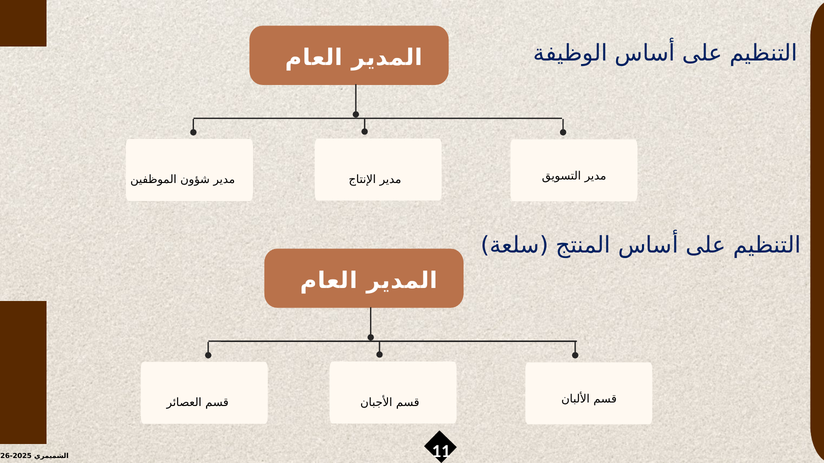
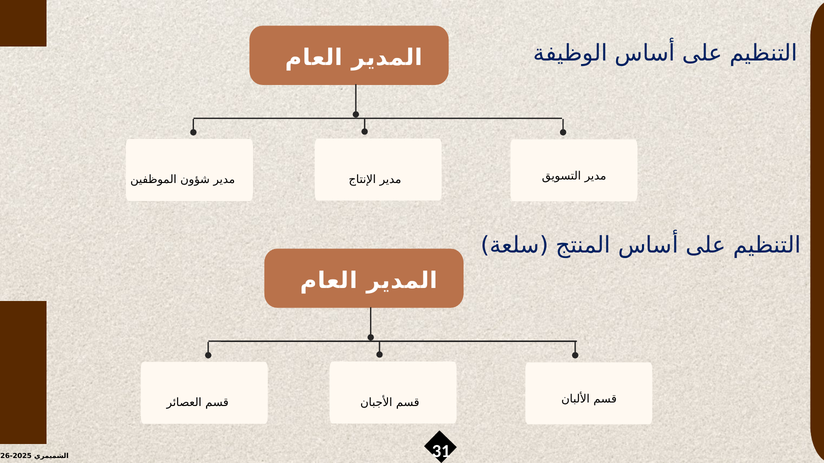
11: 11 -> 31
